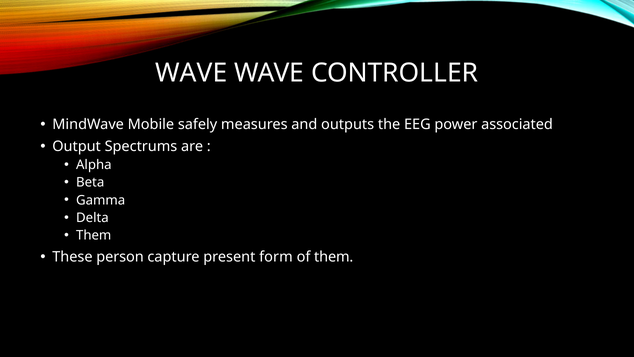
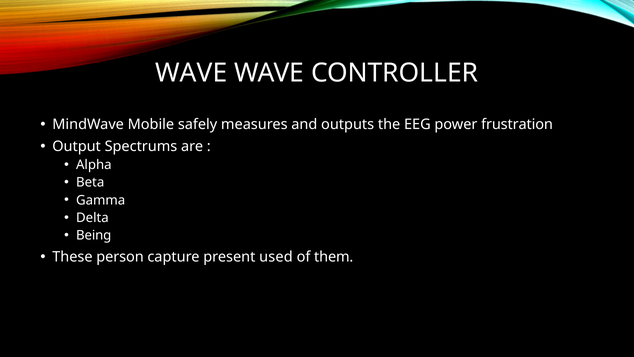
associated: associated -> frustration
Them at (94, 235): Them -> Being
form: form -> used
